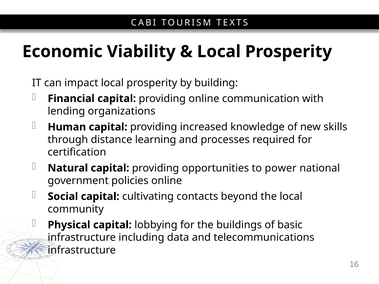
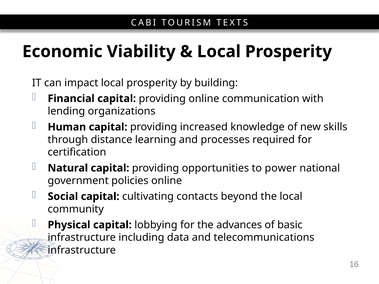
buildings: buildings -> advances
